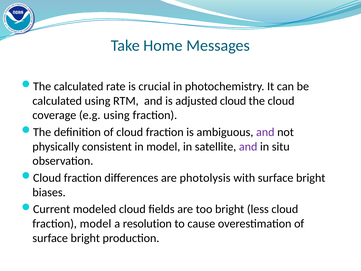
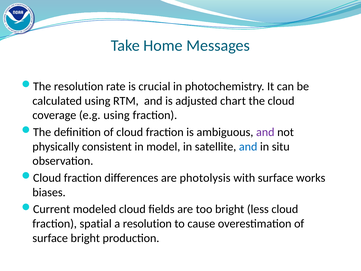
The calculated: calculated -> resolution
adjusted cloud: cloud -> chart
and at (248, 146) colour: purple -> blue
with surface bright: bright -> works
fraction model: model -> spatial
